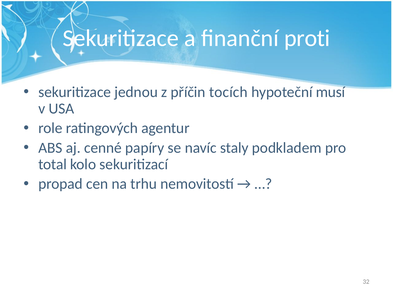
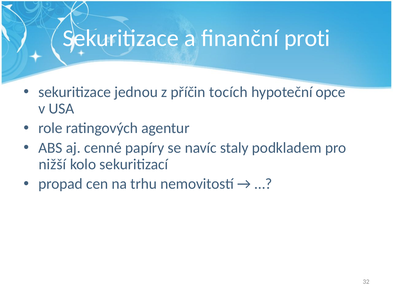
musí: musí -> opce
total: total -> nižší
